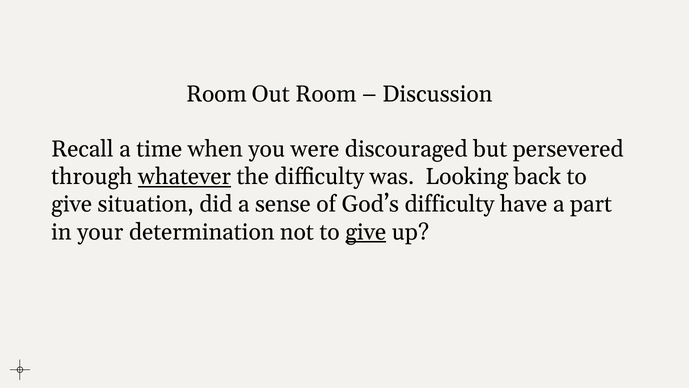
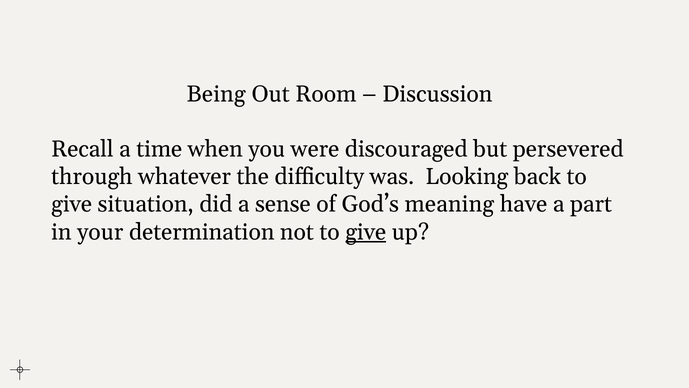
Room at (216, 94): Room -> Being
whatever underline: present -> none
God’s difficulty: difficulty -> meaning
